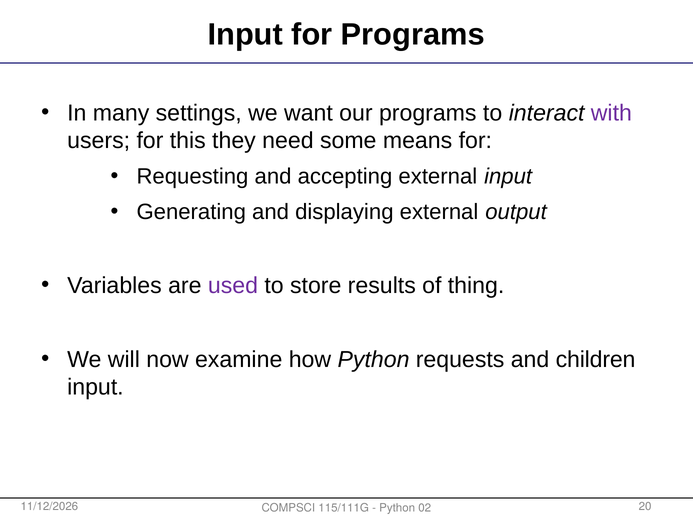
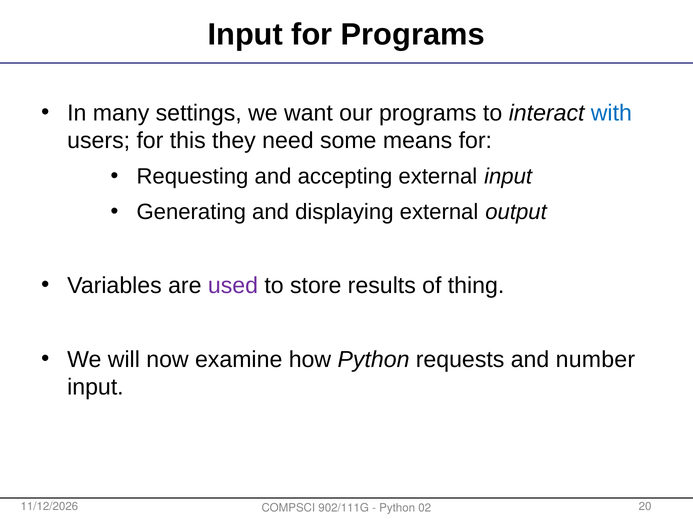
with colour: purple -> blue
children: children -> number
115/111G: 115/111G -> 902/111G
